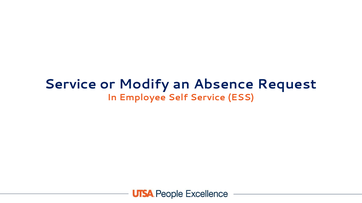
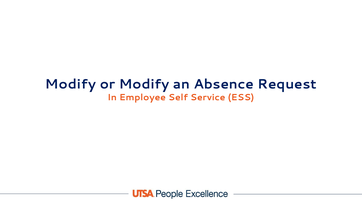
Service at (71, 85): Service -> Modify
